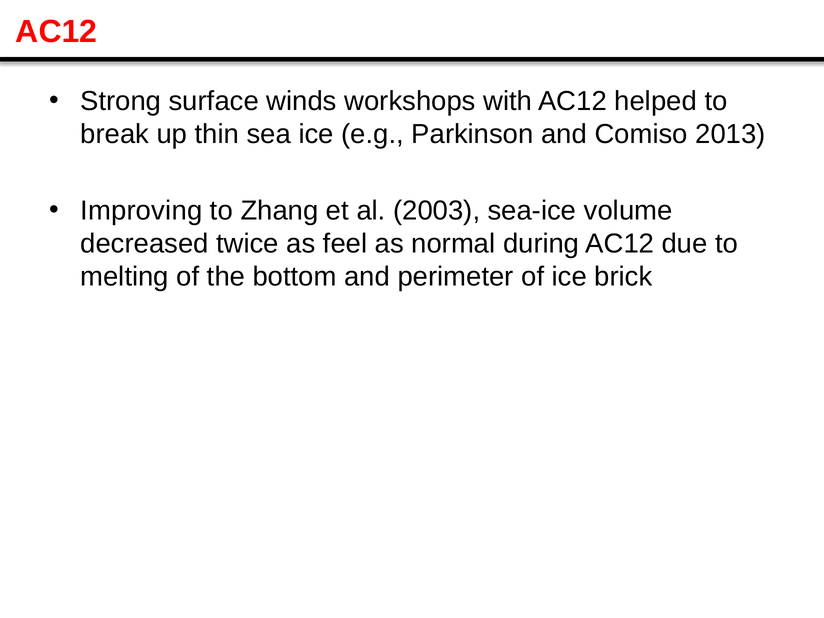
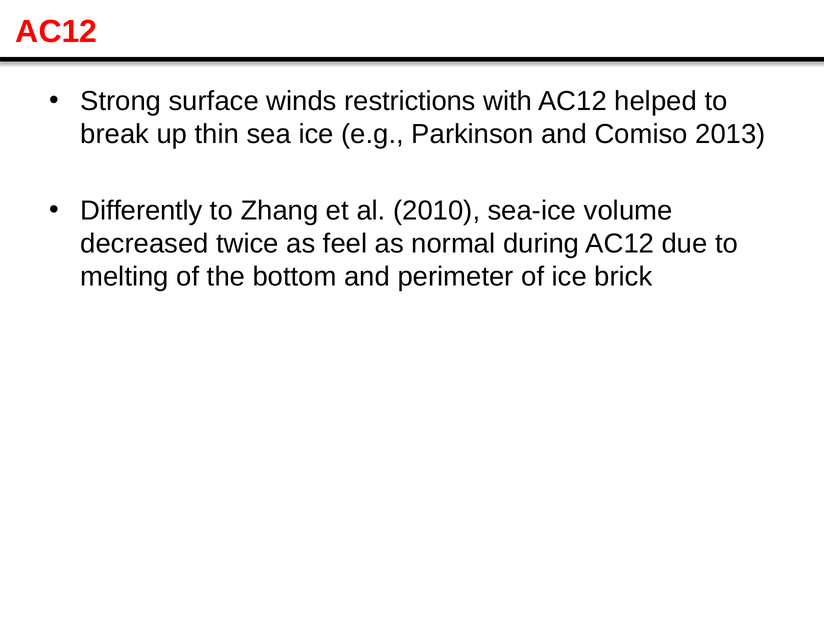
workshops: workshops -> restrictions
Improving: Improving -> Differently
2003: 2003 -> 2010
